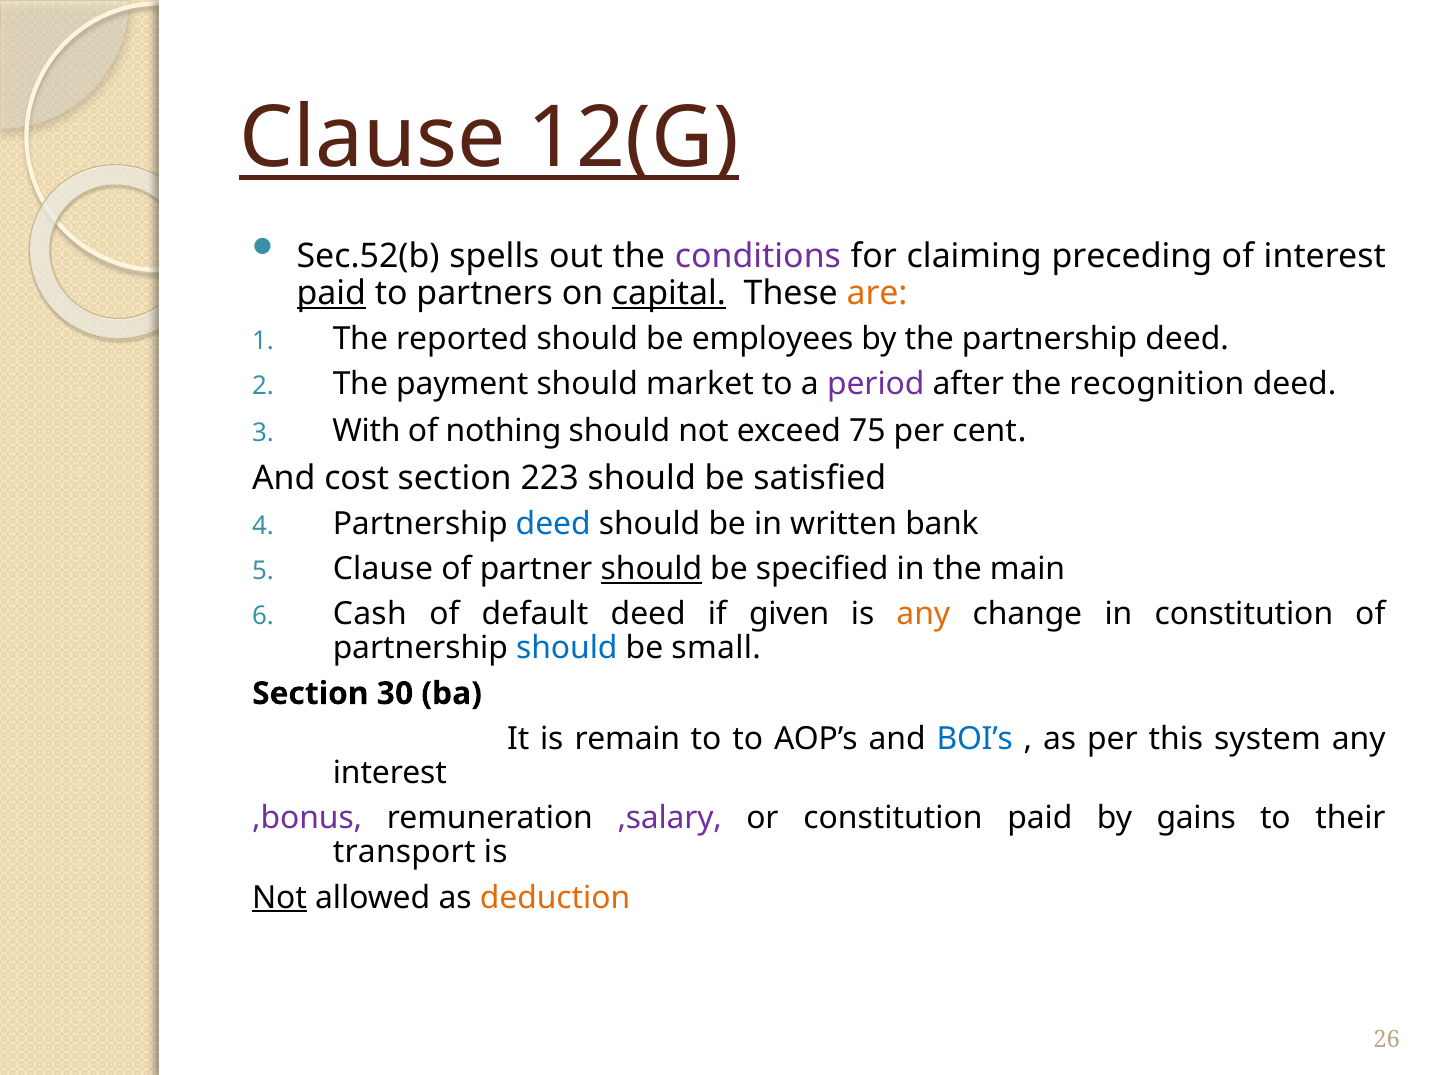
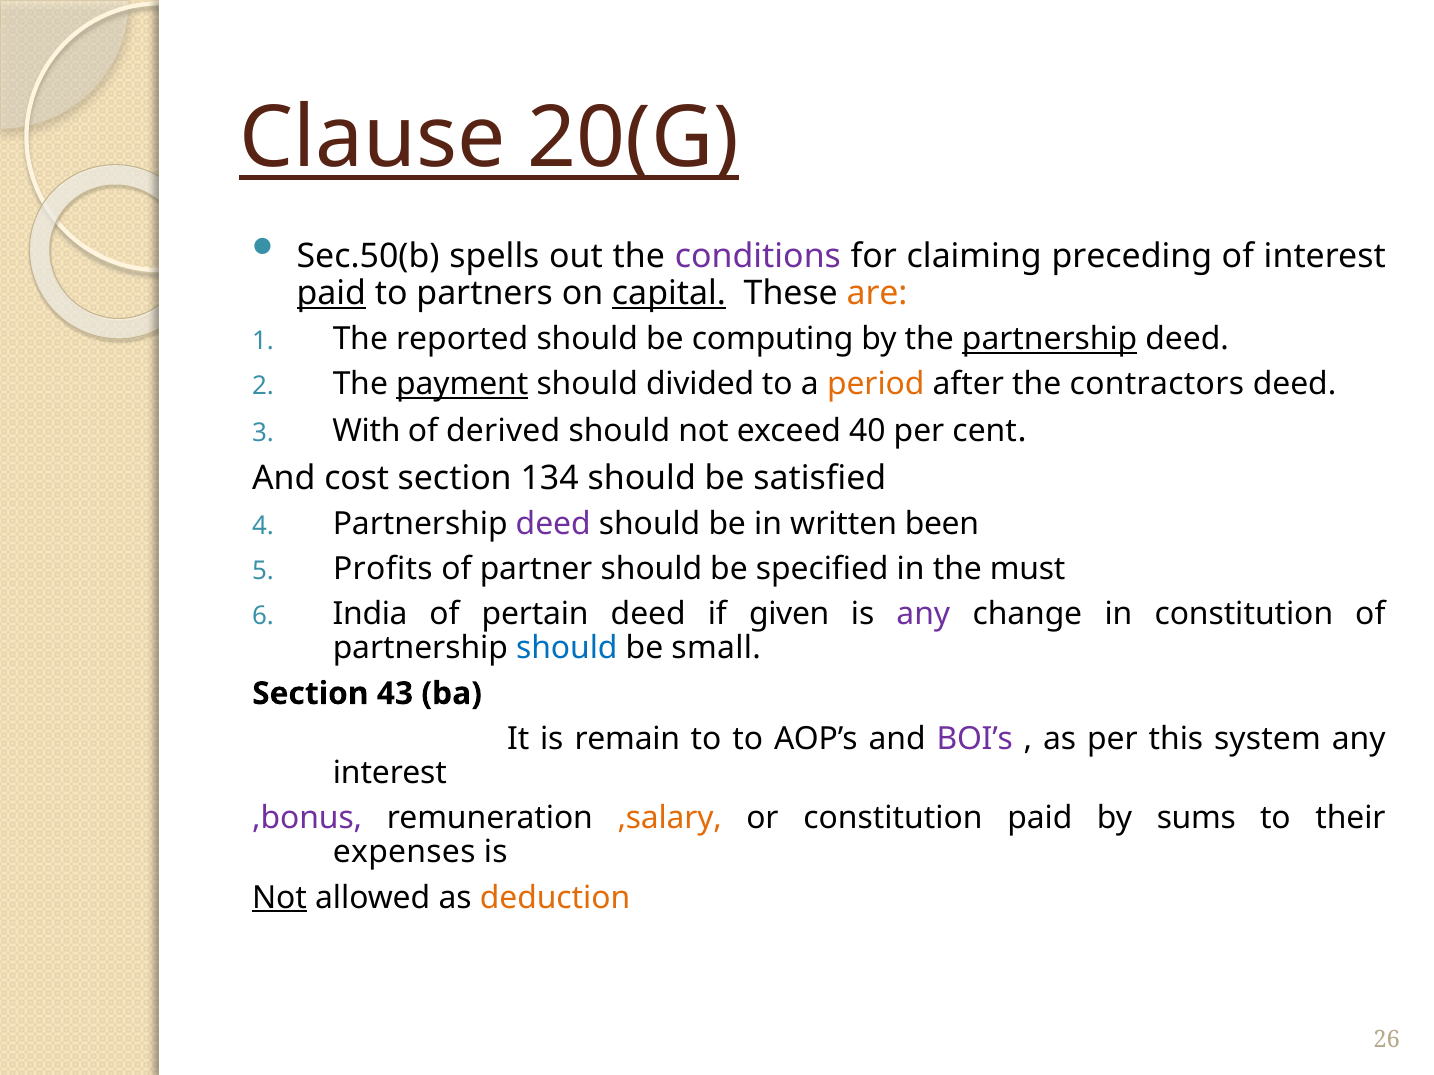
12(G: 12(G -> 20(G
Sec.52(b: Sec.52(b -> Sec.50(b
employees: employees -> computing
partnership at (1050, 339) underline: none -> present
payment underline: none -> present
market: market -> divided
period colour: purple -> orange
recognition: recognition -> contractors
nothing: nothing -> derived
75: 75 -> 40
223: 223 -> 134
deed at (553, 524) colour: blue -> purple
bank: bank -> been
Clause at (383, 569): Clause -> Profits
should at (651, 569) underline: present -> none
main: main -> must
Cash: Cash -> India
default: default -> pertain
any at (923, 614) colour: orange -> purple
30: 30 -> 43
BOI’s colour: blue -> purple
,salary colour: purple -> orange
gains: gains -> sums
transport: transport -> expenses
